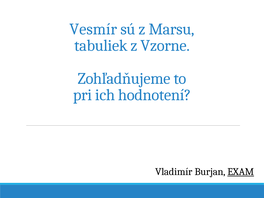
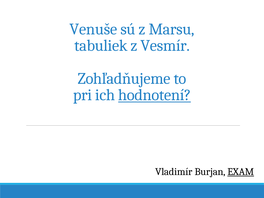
Vesmír: Vesmír -> Venuše
Vzorne: Vzorne -> Vesmír
hodnotení underline: none -> present
